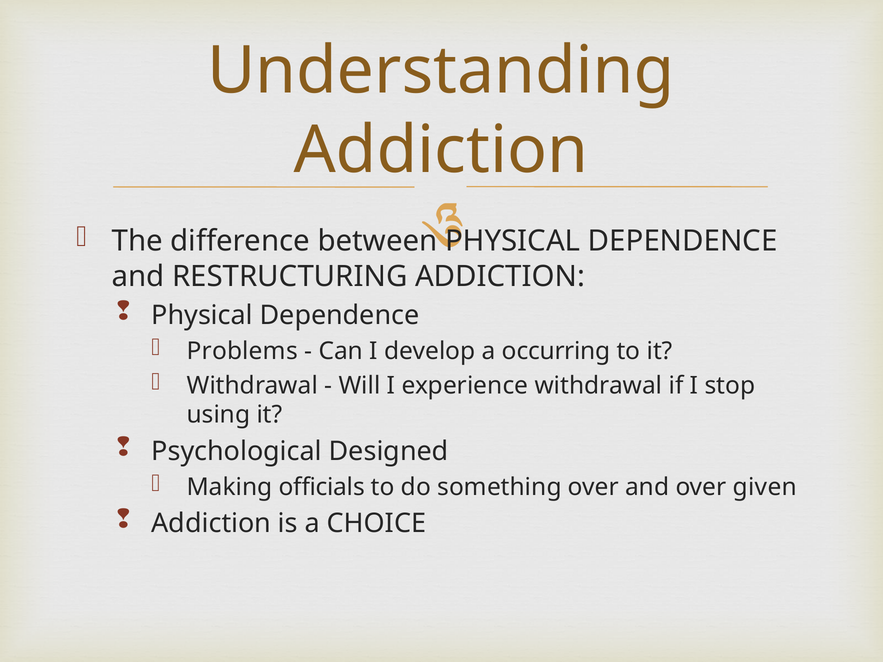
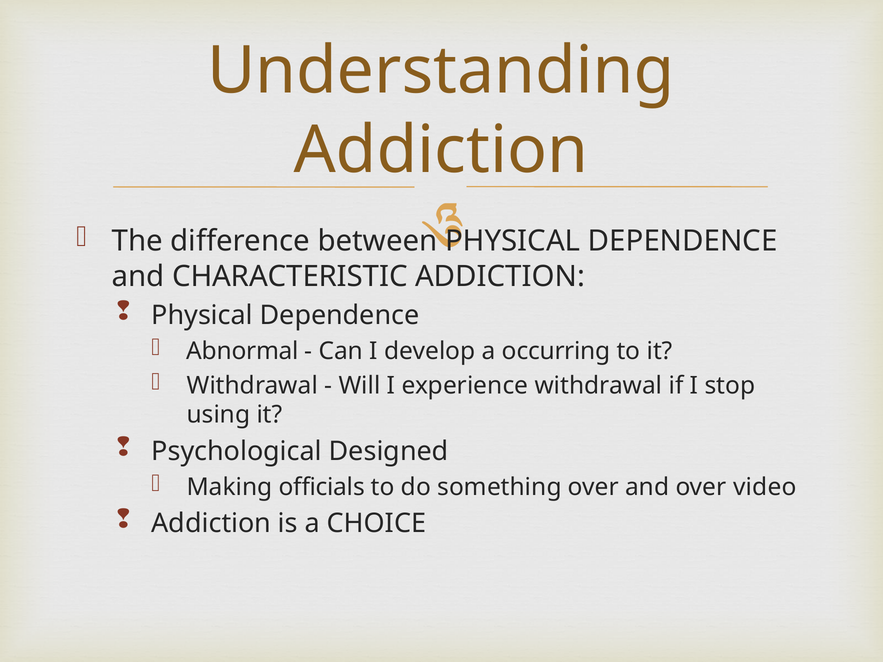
RESTRUCTURING: RESTRUCTURING -> CHARACTERISTIC
Problems: Problems -> Abnormal
given: given -> video
